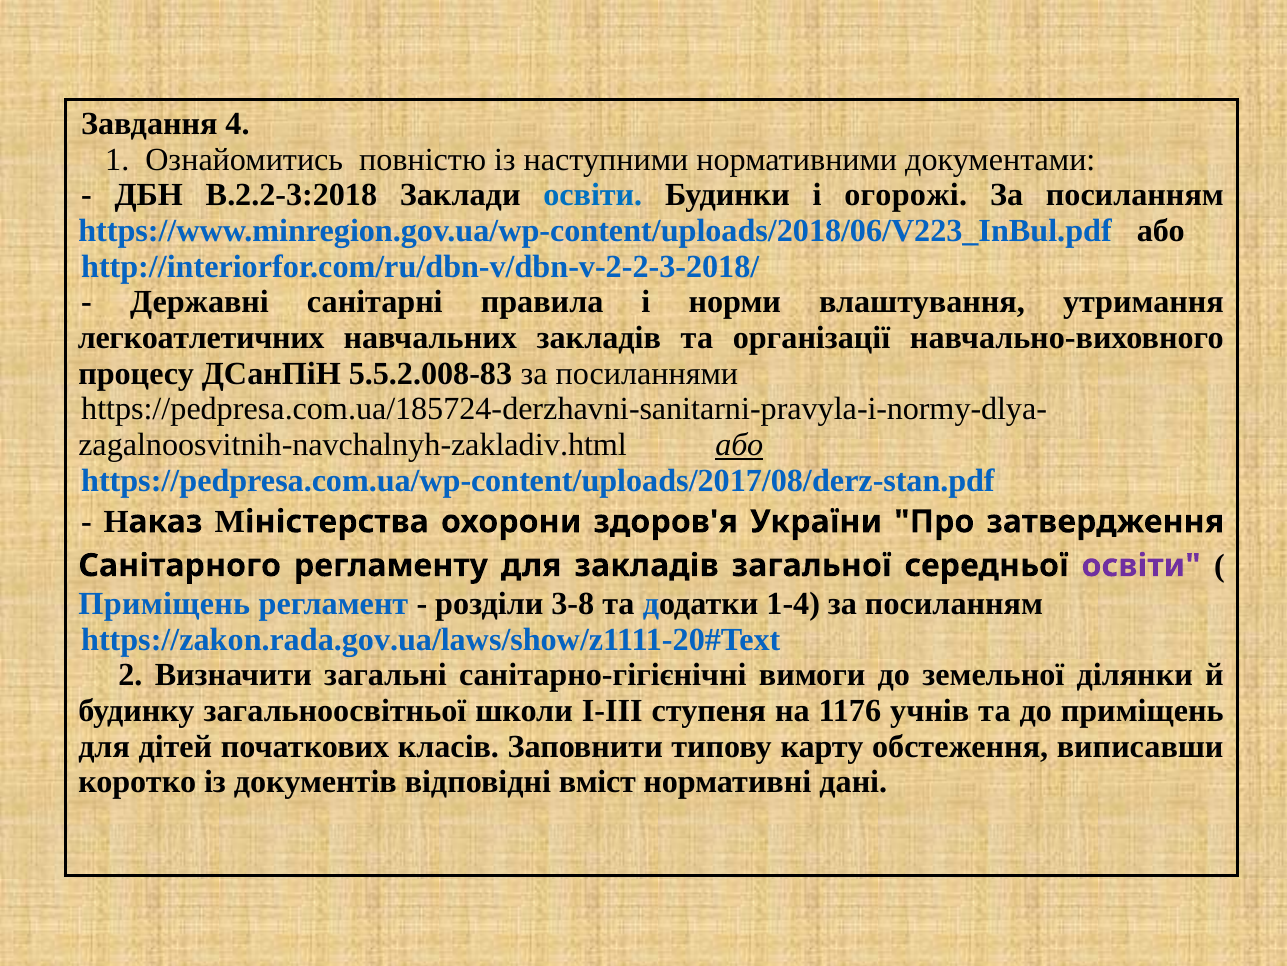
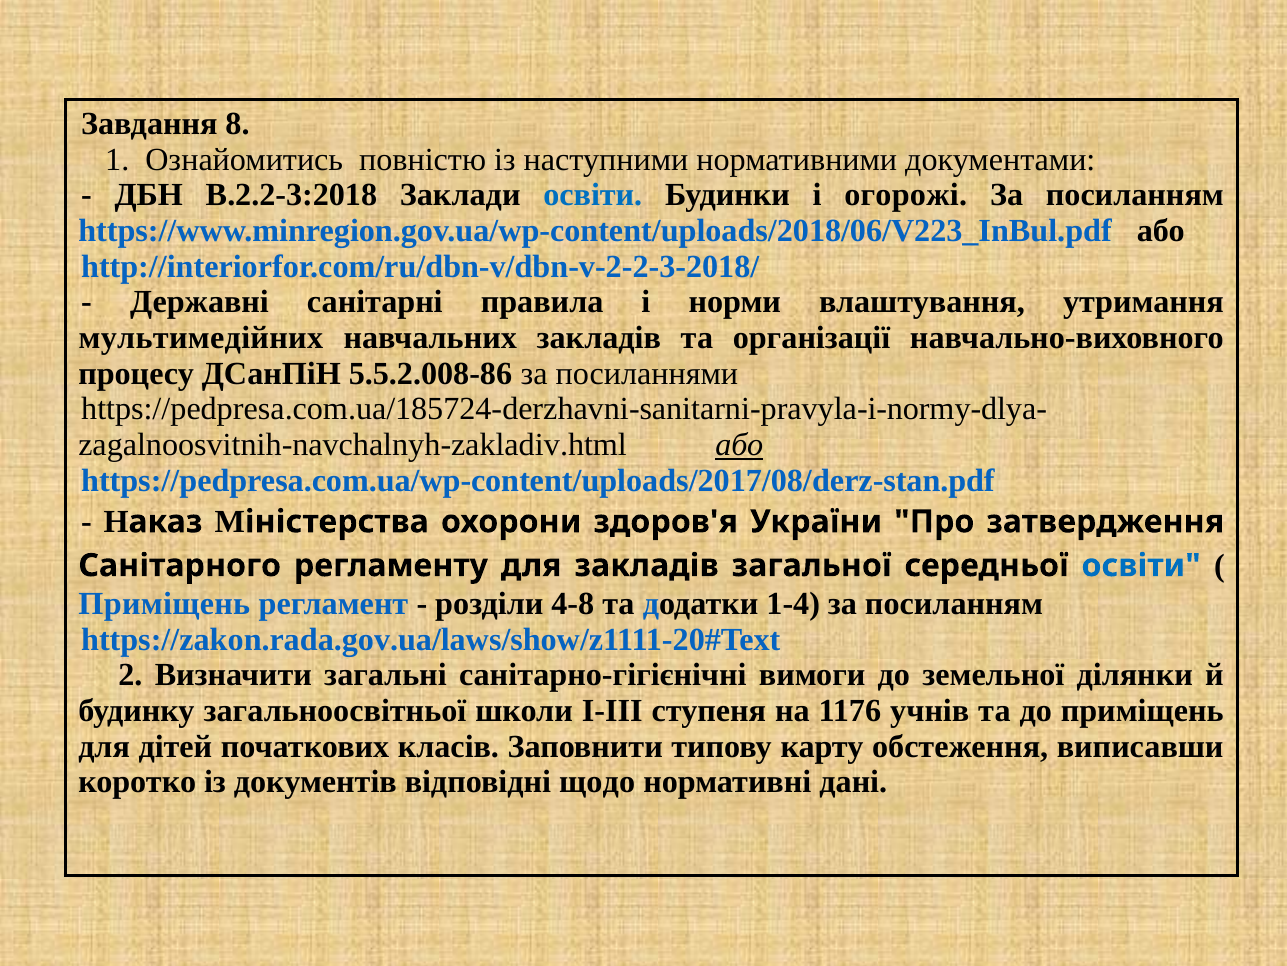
4: 4 -> 8
легкоатлетичних: легкоатлетичних -> мультимедійних
5.5.2.008-83: 5.5.2.008-83 -> 5.5.2.008-86
освіти at (1141, 565) colour: purple -> blue
3-8: 3-8 -> 4-8
вміст: вміст -> щодо
